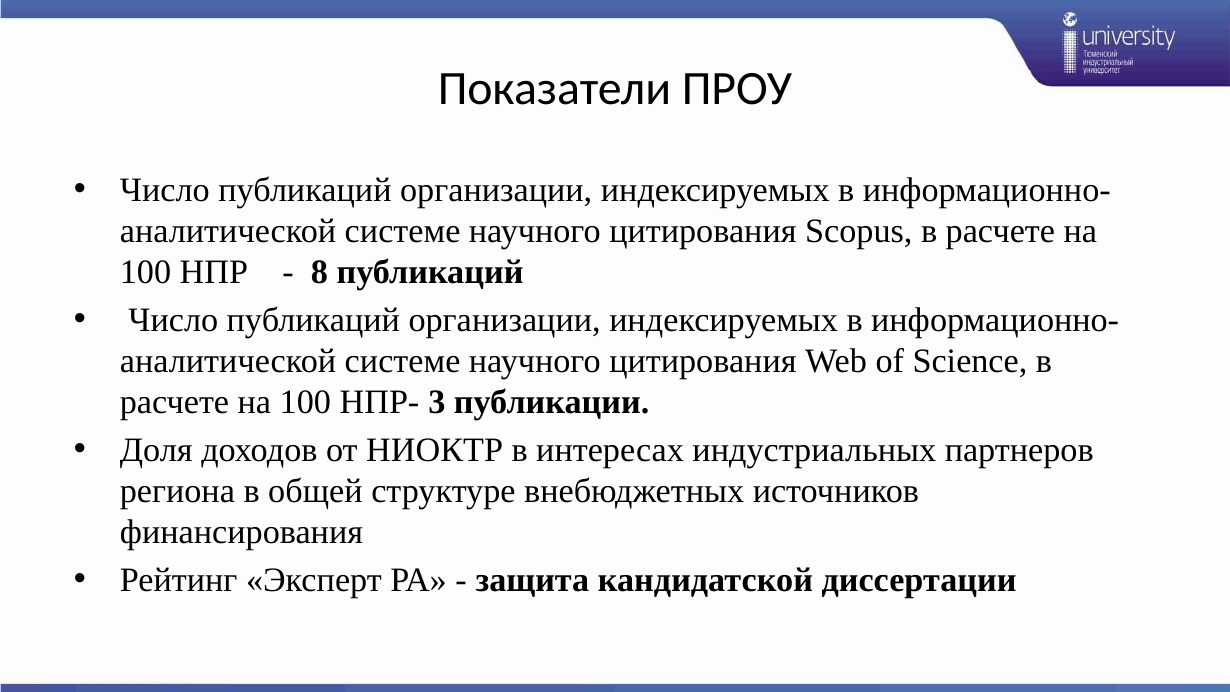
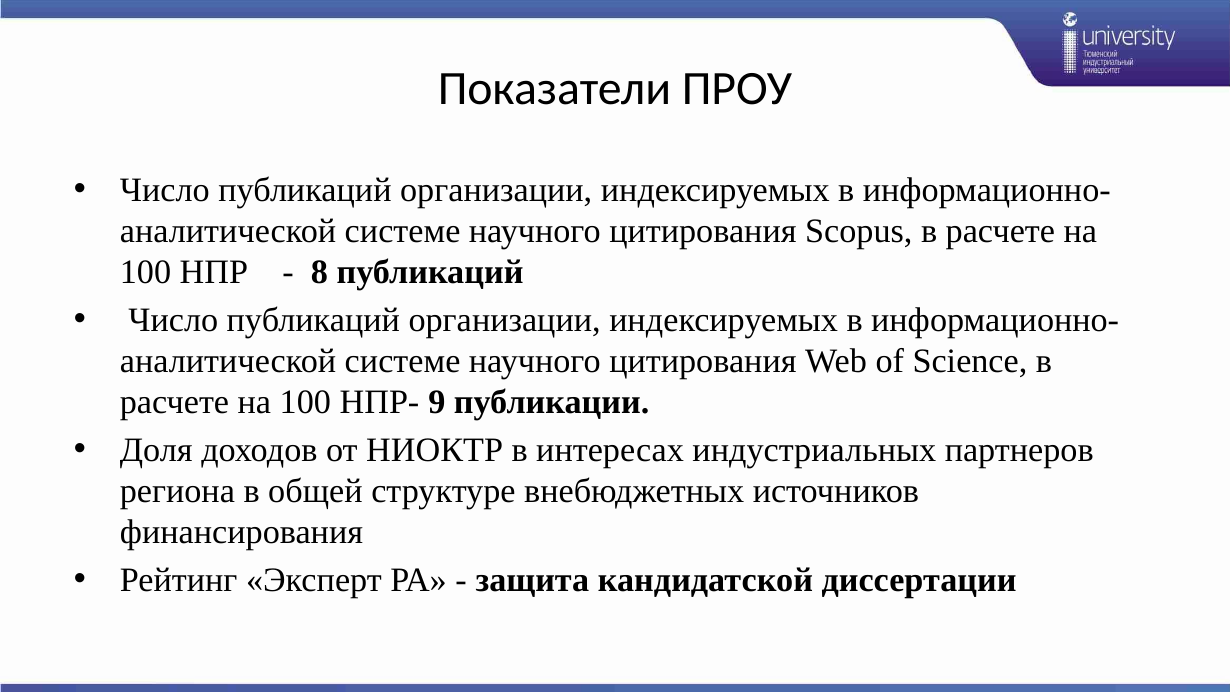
3: 3 -> 9
